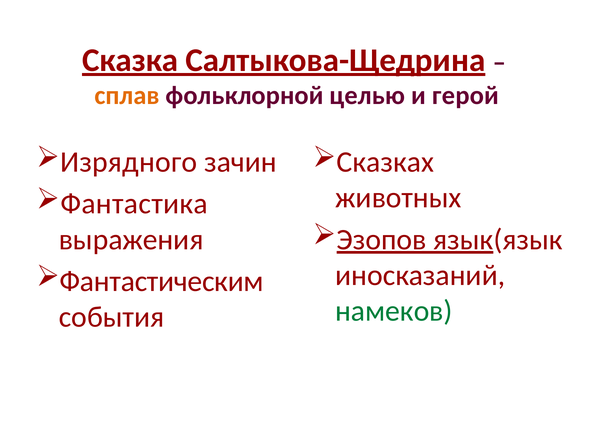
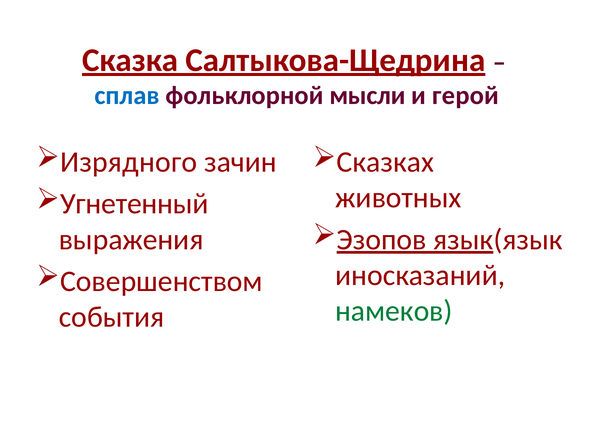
сплав colour: orange -> blue
целью: целью -> мысли
Фантастика: Фантастика -> Угнетенный
Фантастическим: Фантастическим -> Совершенством
